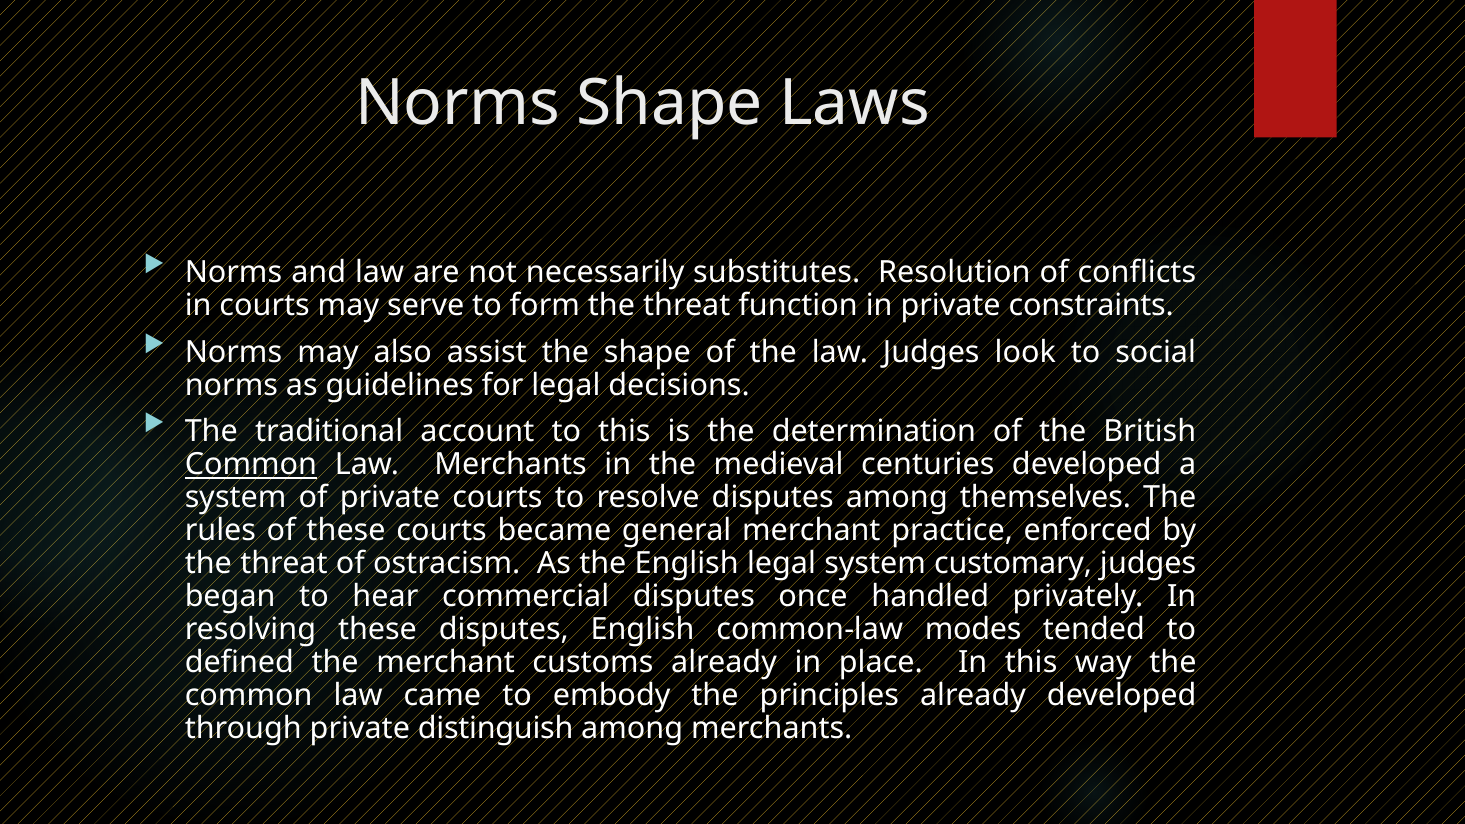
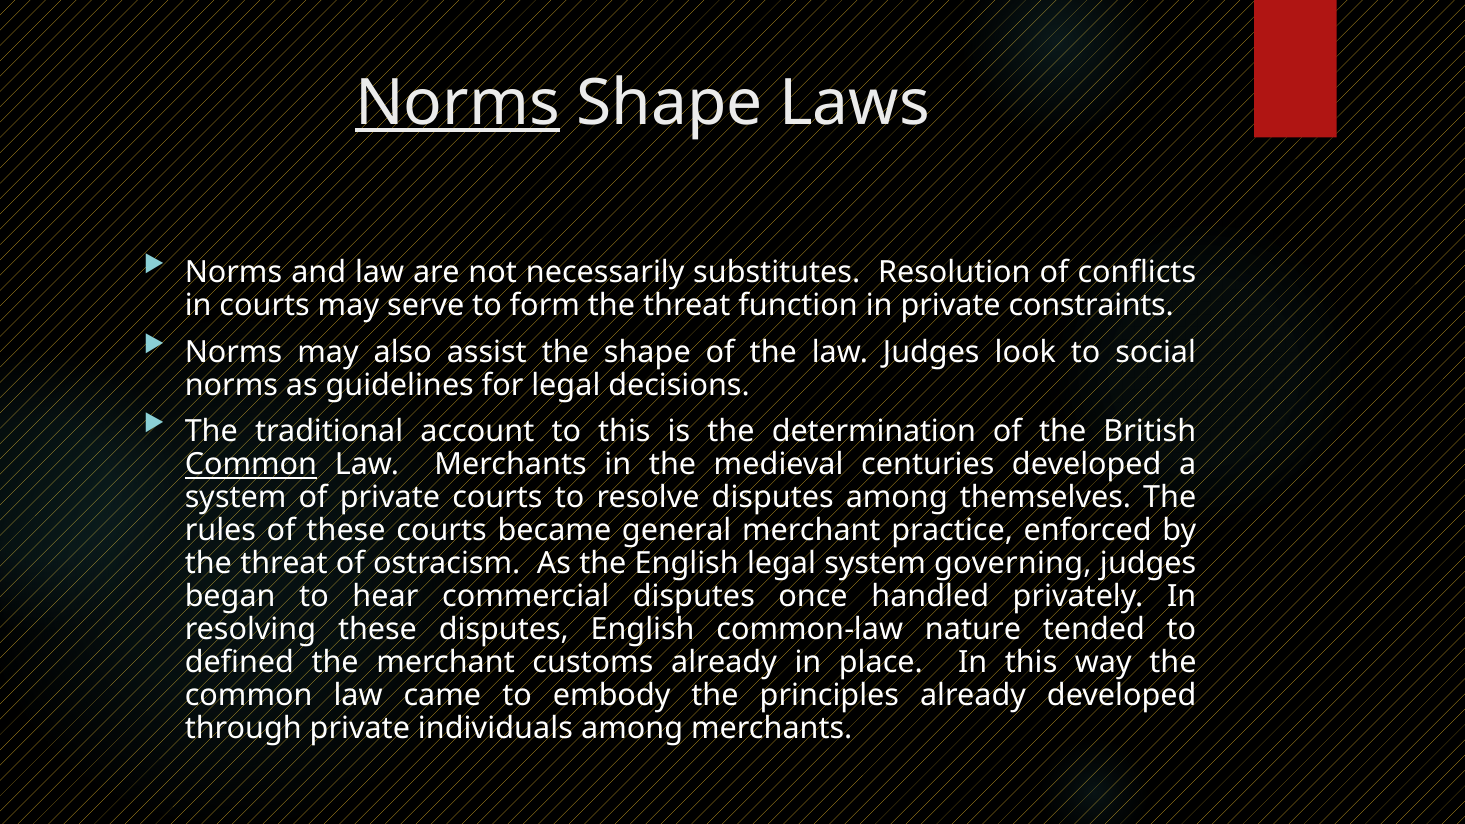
Norms at (458, 103) underline: none -> present
customary: customary -> governing
modes: modes -> nature
distinguish: distinguish -> individuals
